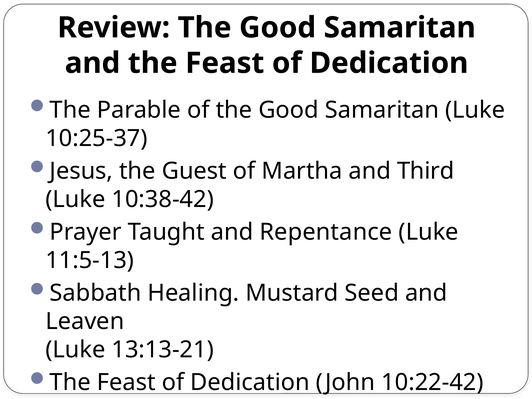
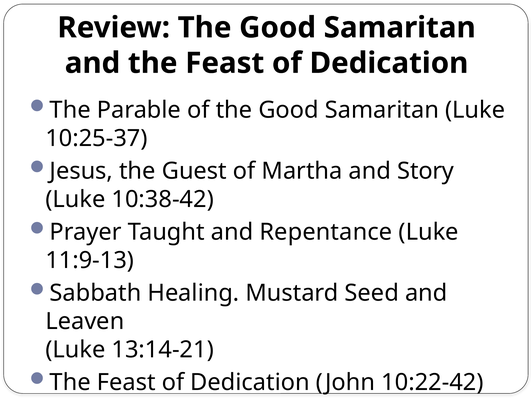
Third: Third -> Story
11:5-13: 11:5-13 -> 11:9-13
13:13-21: 13:13-21 -> 13:14-21
